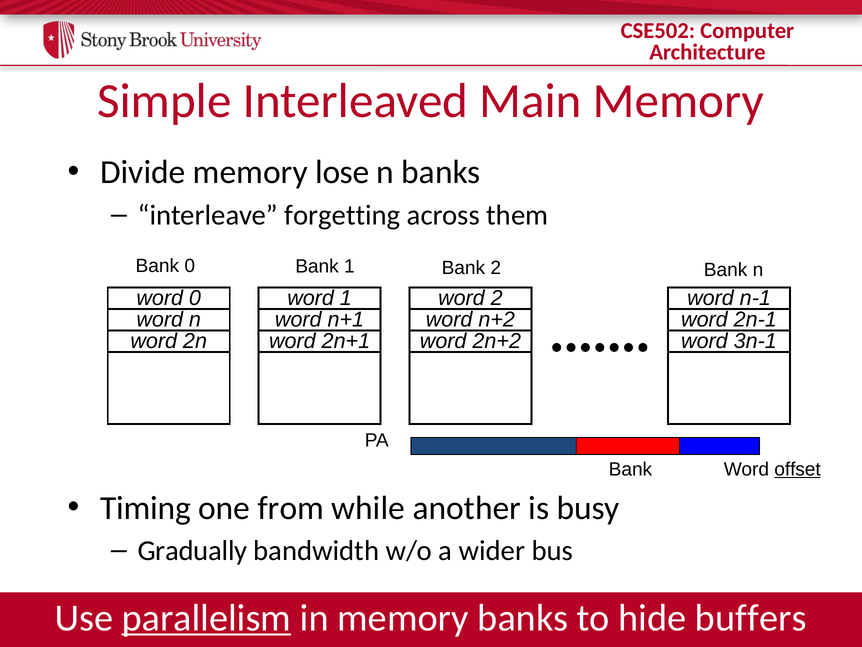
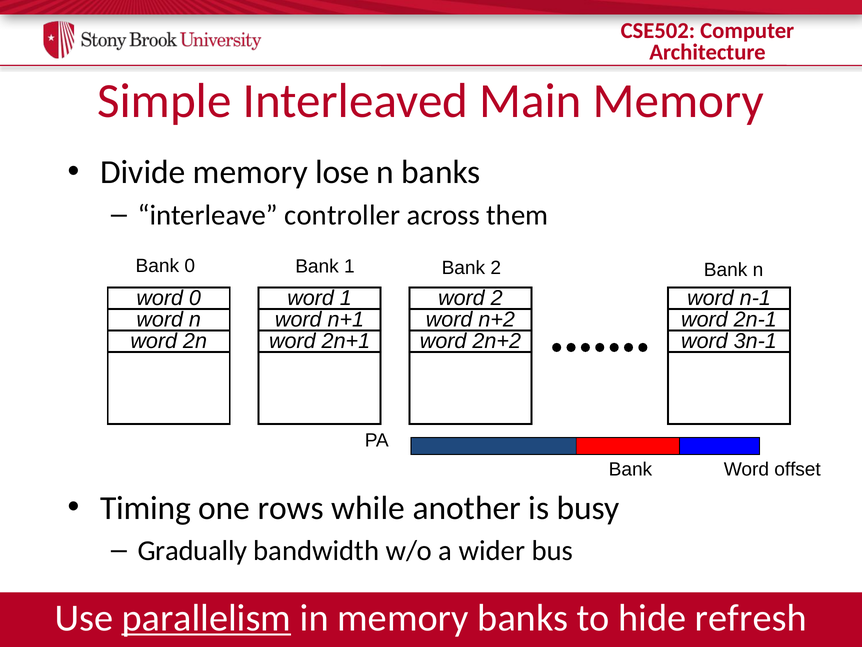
forgetting: forgetting -> controller
offset underline: present -> none
from: from -> rows
buffers: buffers -> refresh
